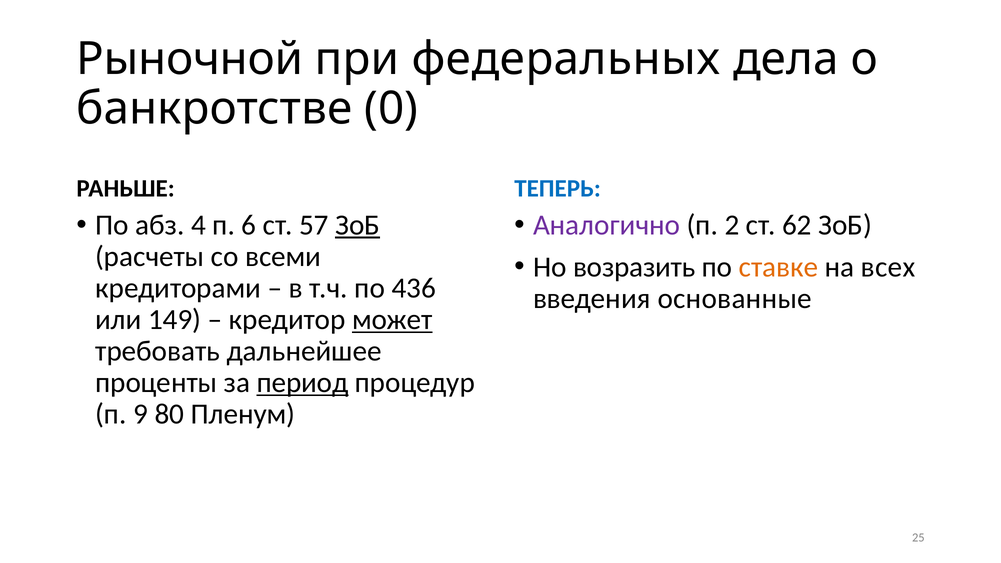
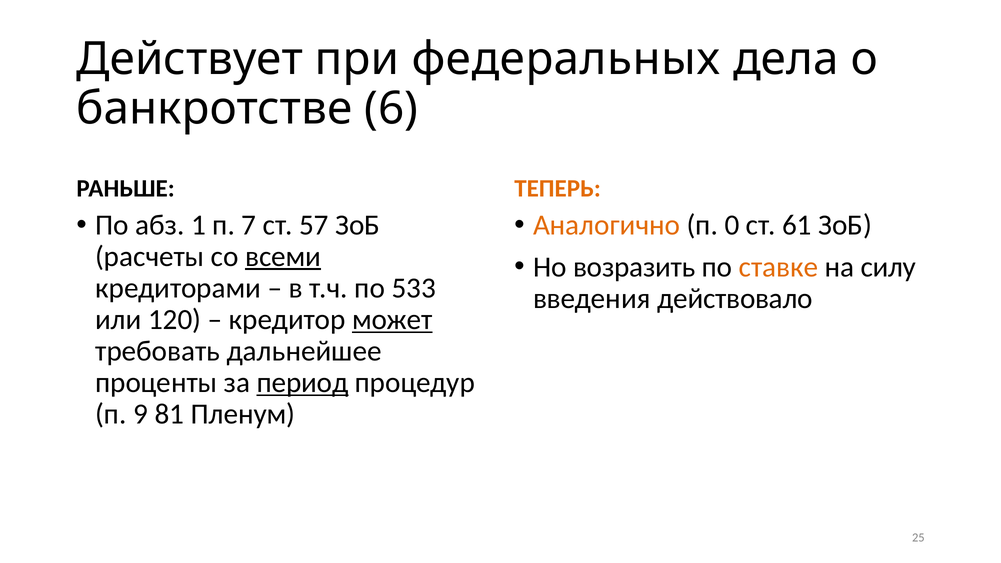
Рыночной: Рыночной -> Действует
0: 0 -> 6
ТЕПЕРЬ colour: blue -> orange
4: 4 -> 1
6: 6 -> 7
ЗоБ at (358, 225) underline: present -> none
Аналогично colour: purple -> orange
2: 2 -> 0
62: 62 -> 61
всеми underline: none -> present
всех: всех -> силу
436: 436 -> 533
основанные: основанные -> действовало
149: 149 -> 120
80: 80 -> 81
